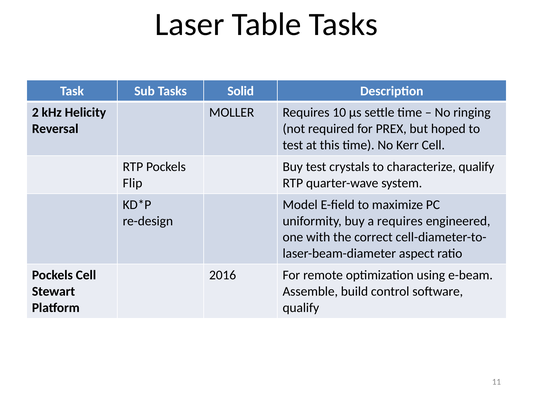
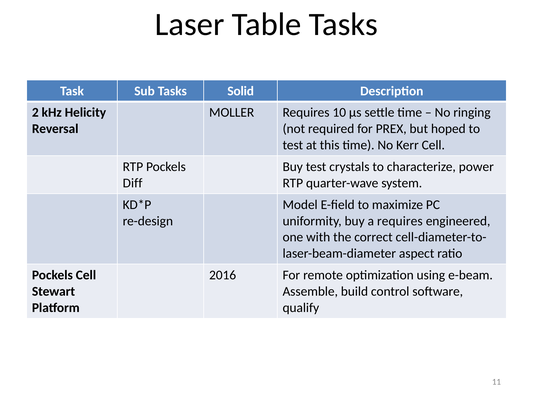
characterize qualify: qualify -> power
Flip: Flip -> Diff
